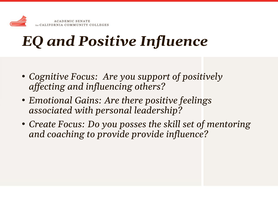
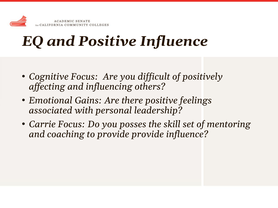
support: support -> difficult
Create: Create -> Carrie
